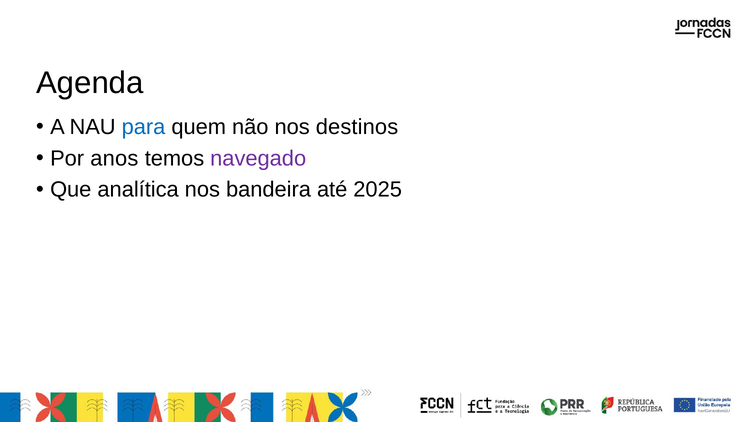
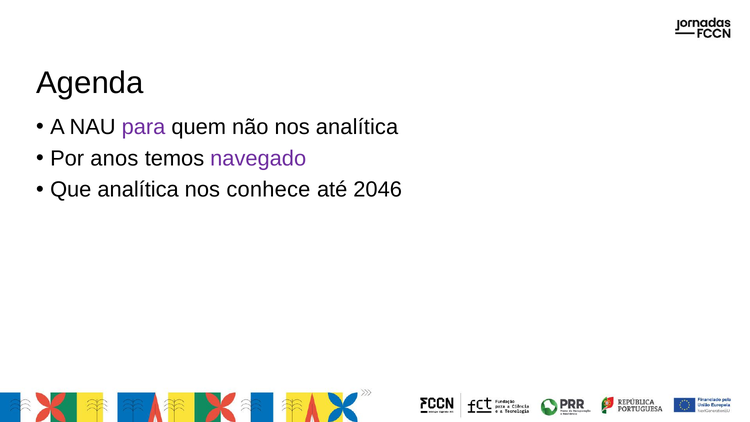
para colour: blue -> purple
nos destinos: destinos -> analítica
bandeira: bandeira -> conhece
2025: 2025 -> 2046
